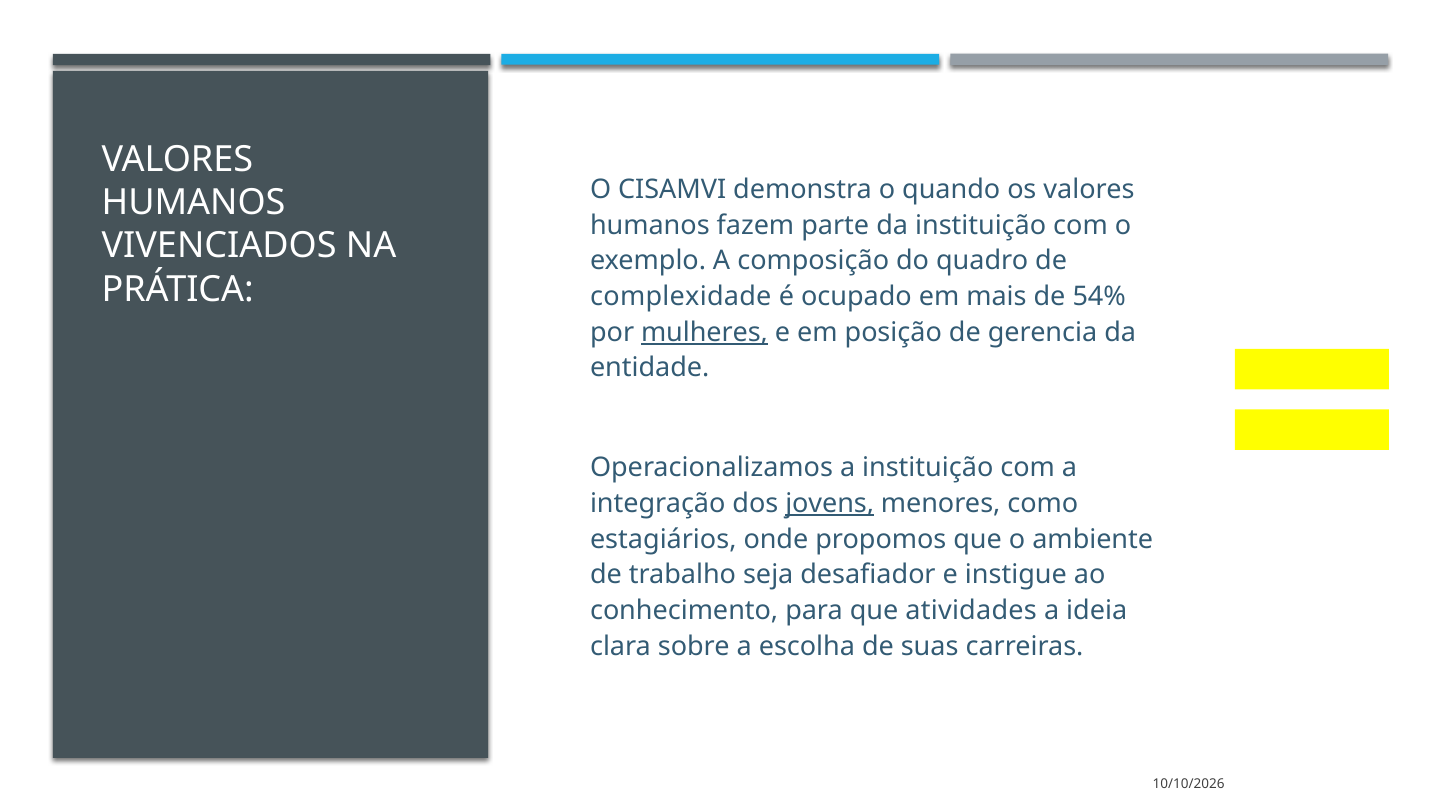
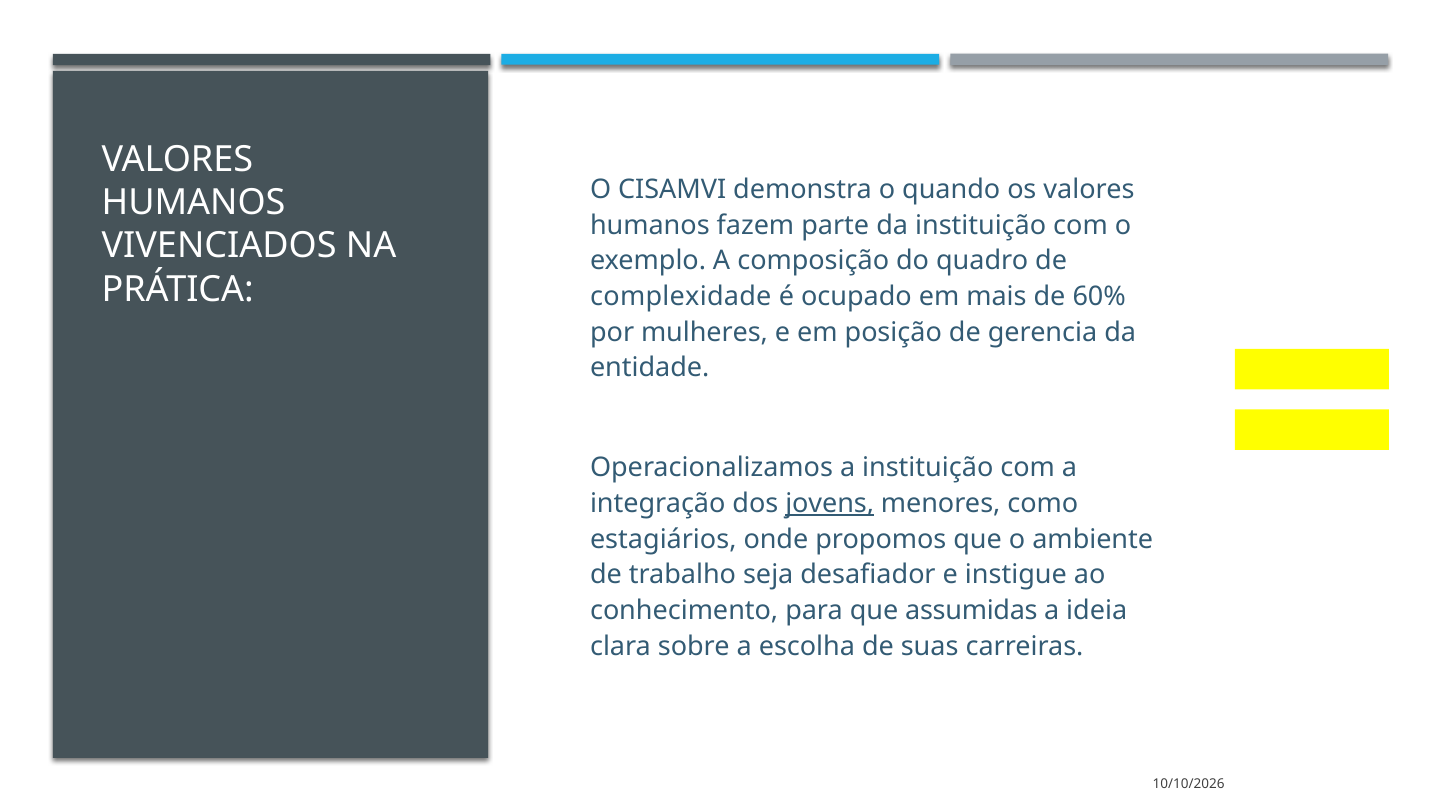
54%: 54% -> 60%
mulheres underline: present -> none
atividades: atividades -> assumidas
